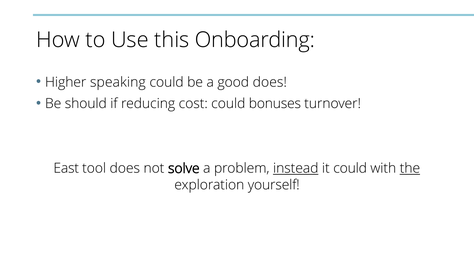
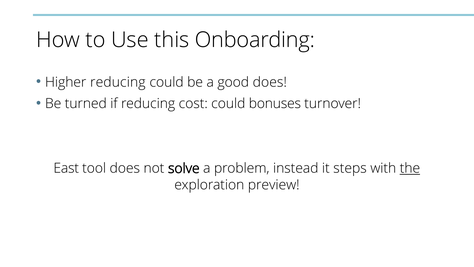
Higher speaking: speaking -> reducing
should: should -> turned
instead underline: present -> none
it could: could -> steps
yourself: yourself -> preview
